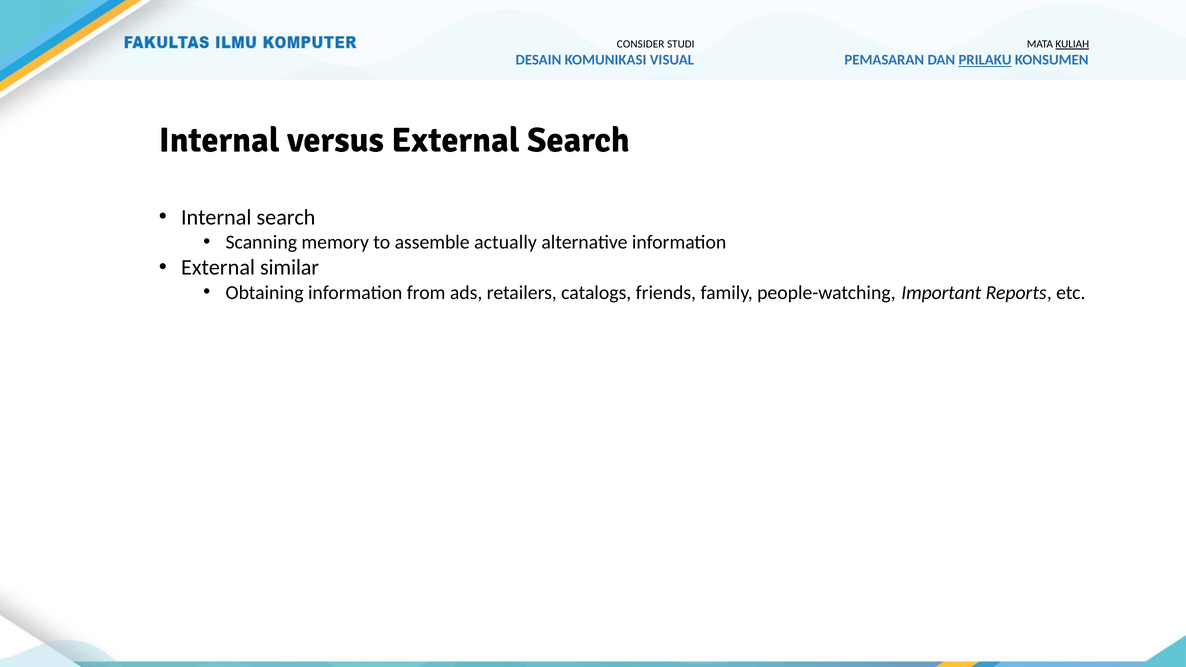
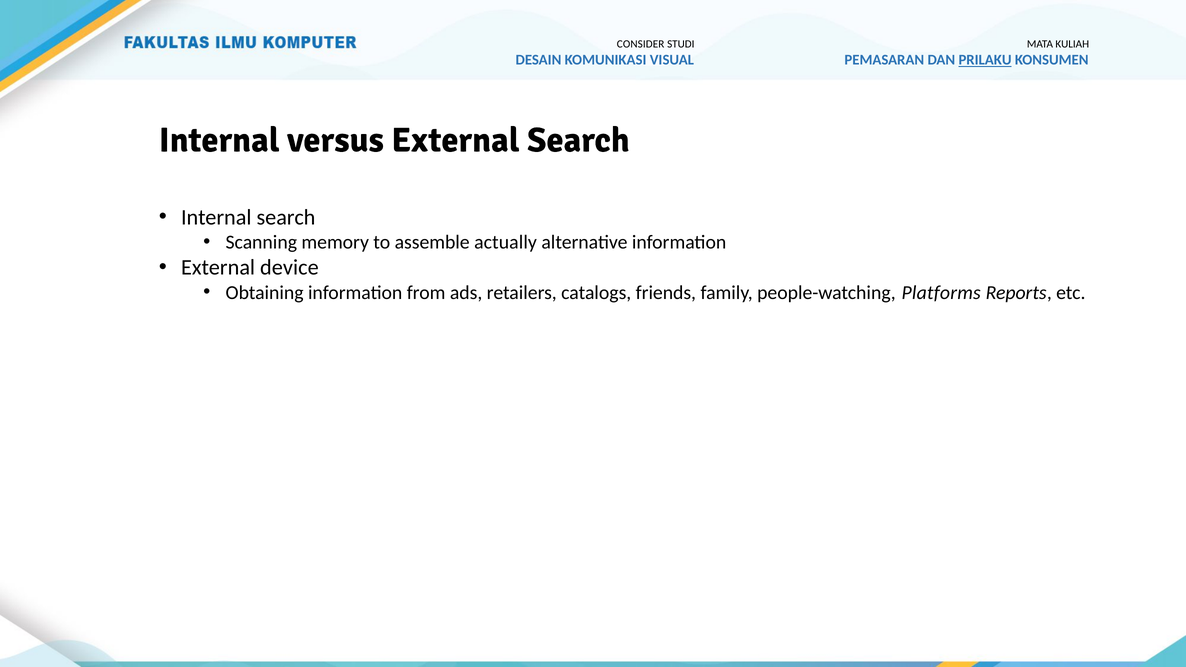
KULIAH underline: present -> none
similar: similar -> device
Important: Important -> Platforms
